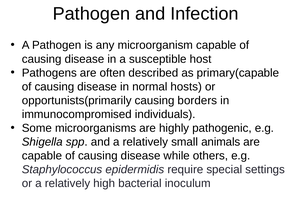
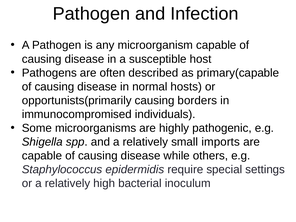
animals: animals -> imports
